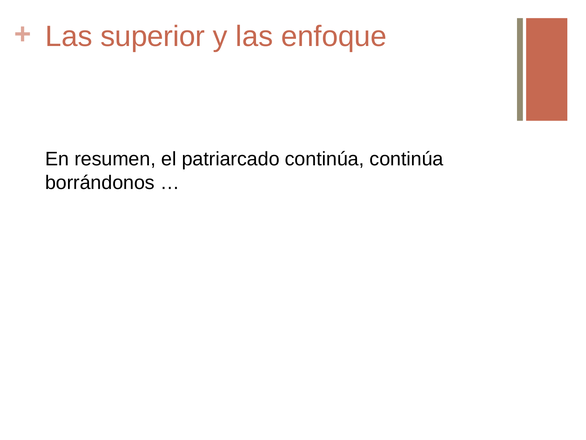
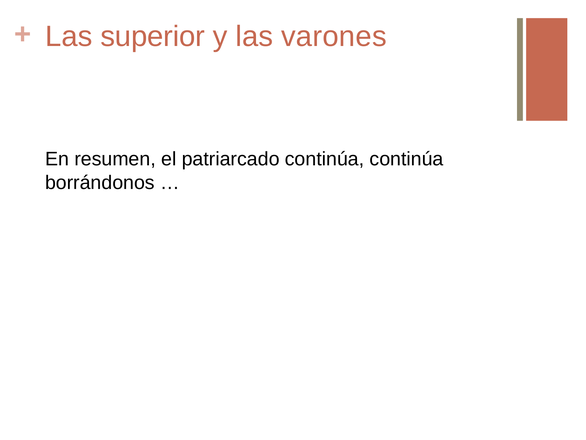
enfoque: enfoque -> varones
